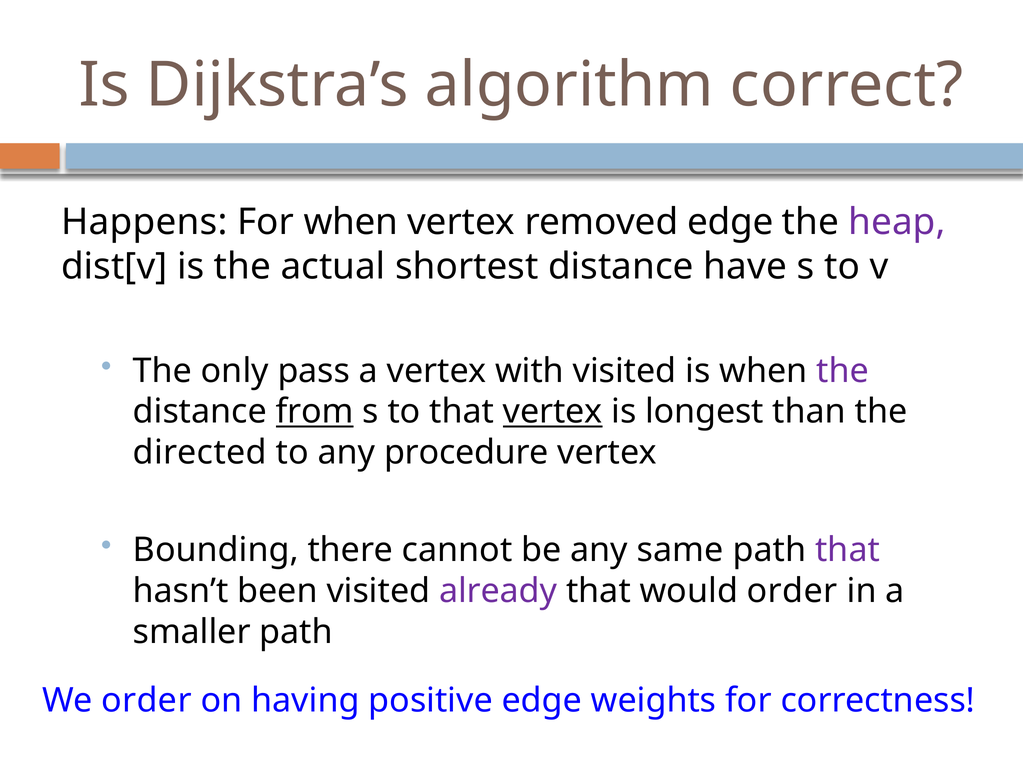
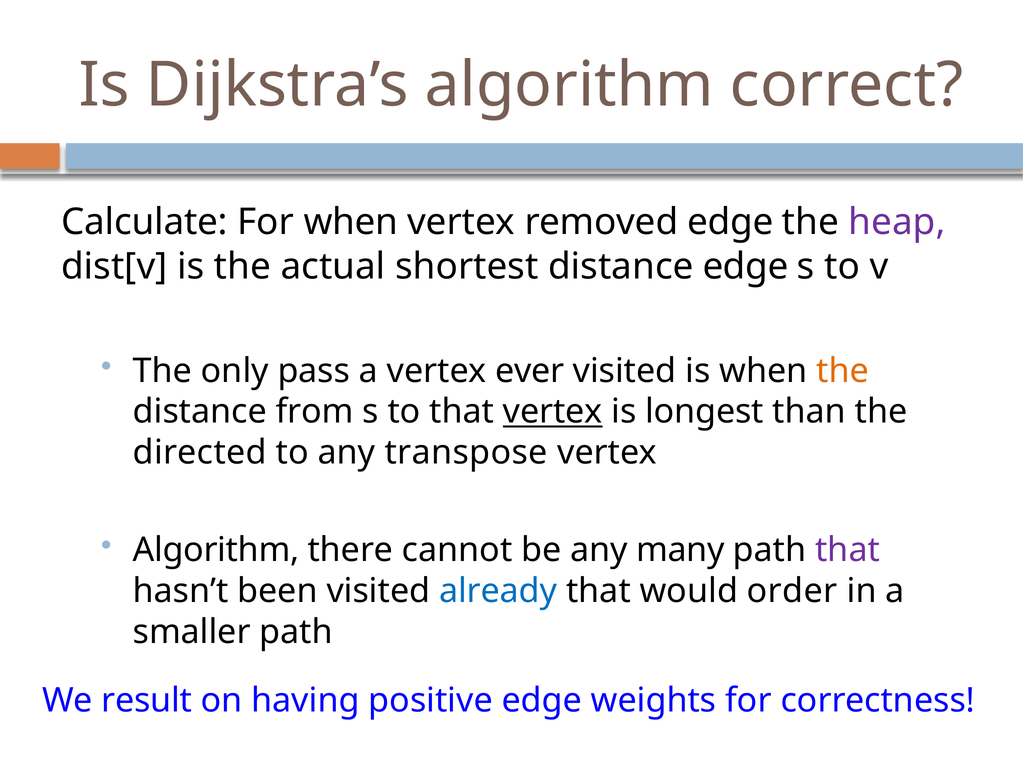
Happens: Happens -> Calculate
distance have: have -> edge
with: with -> ever
the at (843, 371) colour: purple -> orange
from underline: present -> none
procedure: procedure -> transpose
Bounding at (216, 550): Bounding -> Algorithm
same: same -> many
already colour: purple -> blue
We order: order -> result
